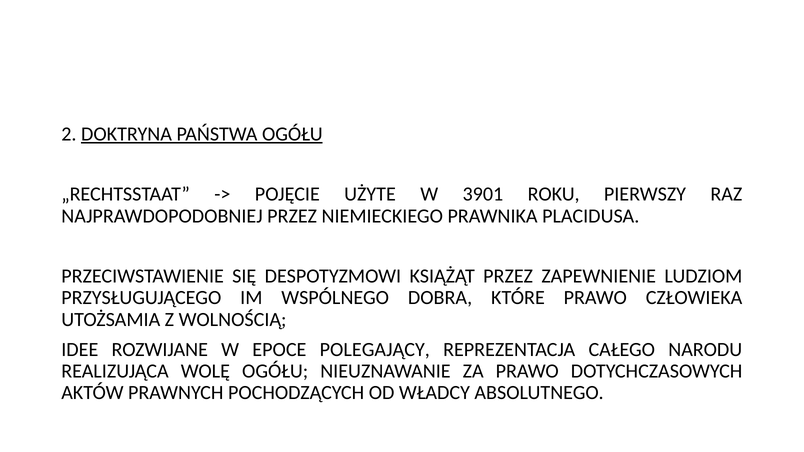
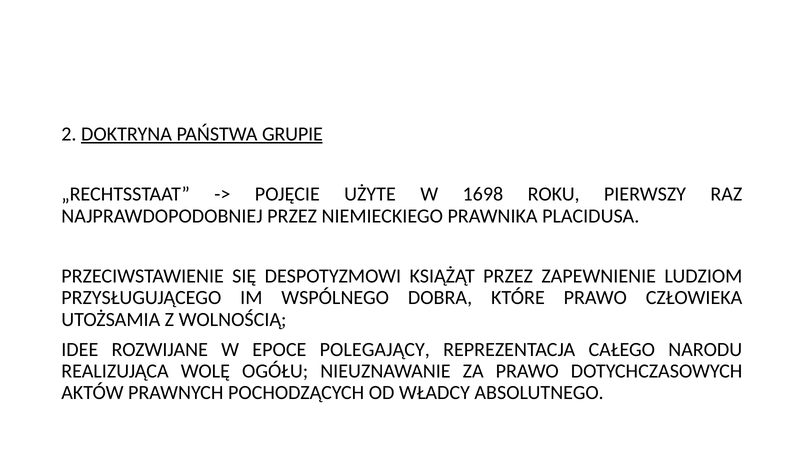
PAŃSTWA OGÓŁU: OGÓŁU -> GRUPIE
3901: 3901 -> 1698
